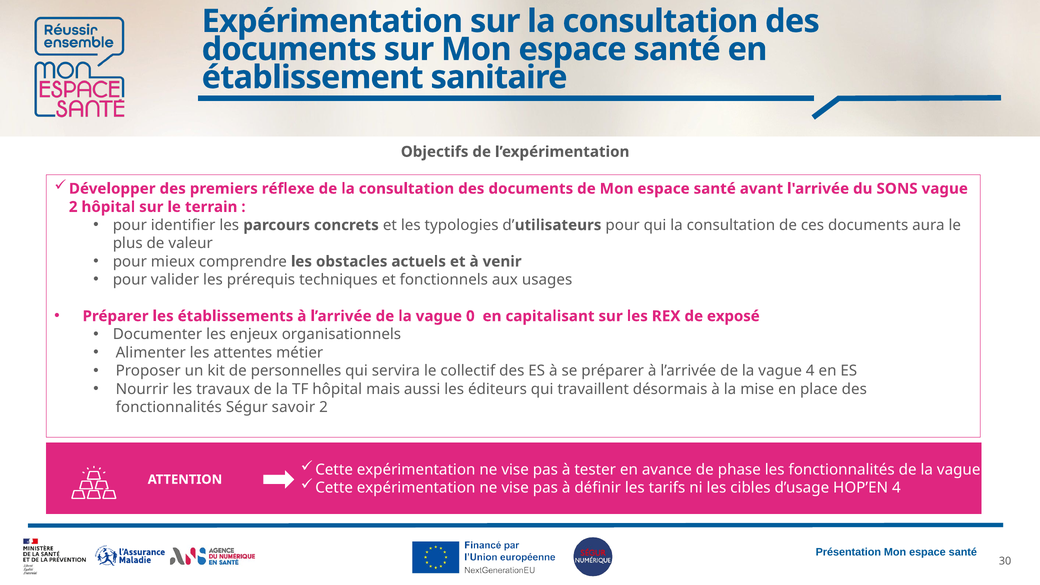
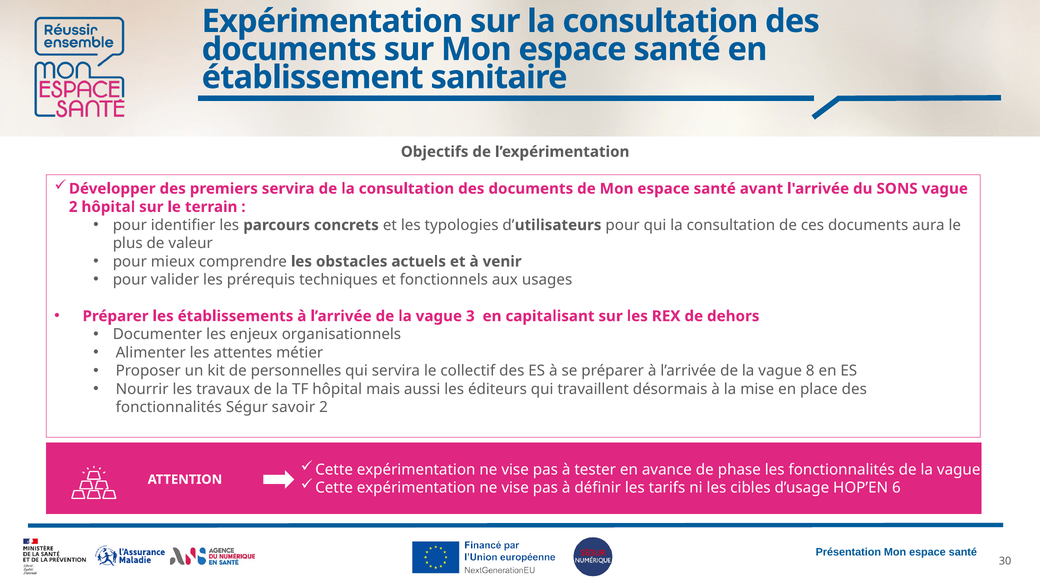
premiers réflexe: réflexe -> servira
0: 0 -> 3
exposé: exposé -> dehors
vague 4: 4 -> 8
HOP’EN 4: 4 -> 6
